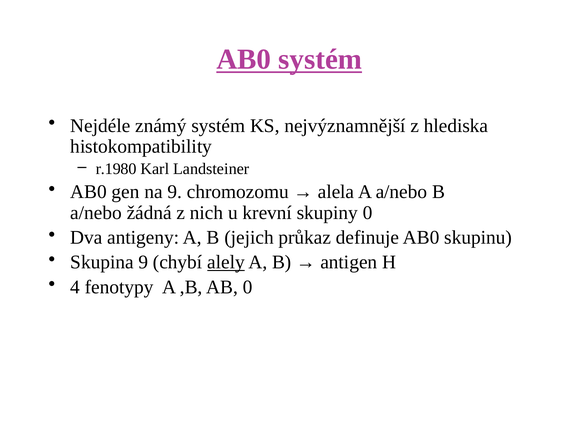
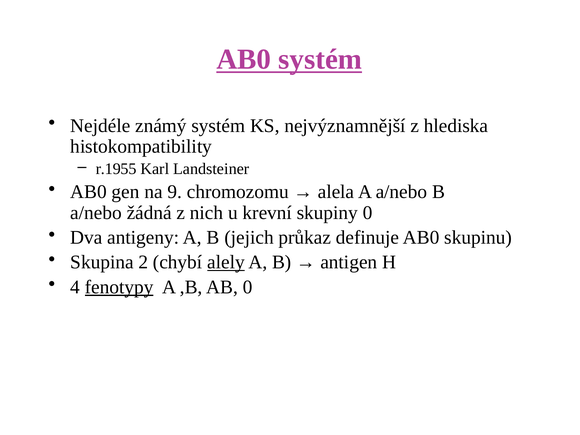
r.1980: r.1980 -> r.1955
Skupina 9: 9 -> 2
fenotypy underline: none -> present
